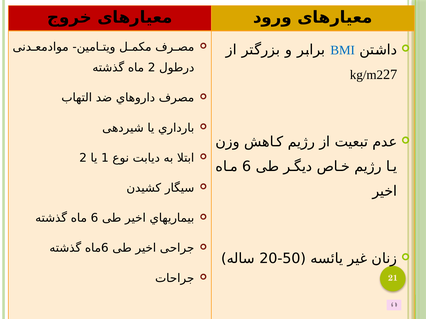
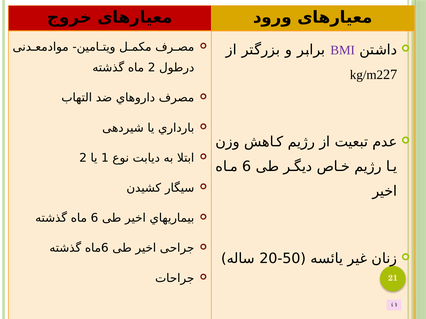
BMI colour: blue -> purple
